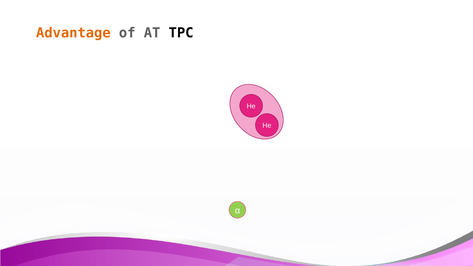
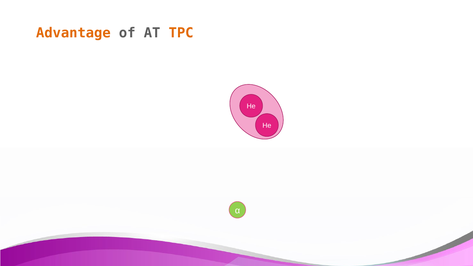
TPC colour: black -> orange
